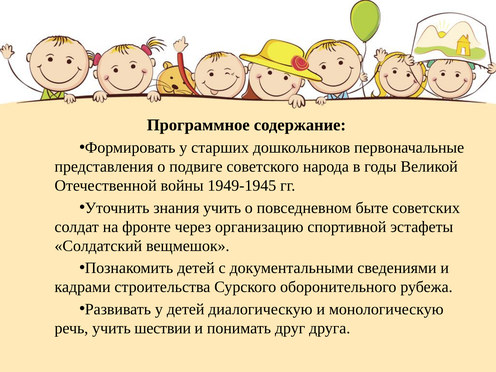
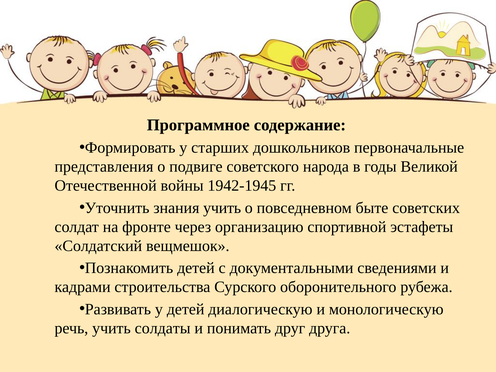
1949-1945: 1949-1945 -> 1942-1945
шествии: шествии -> солдаты
